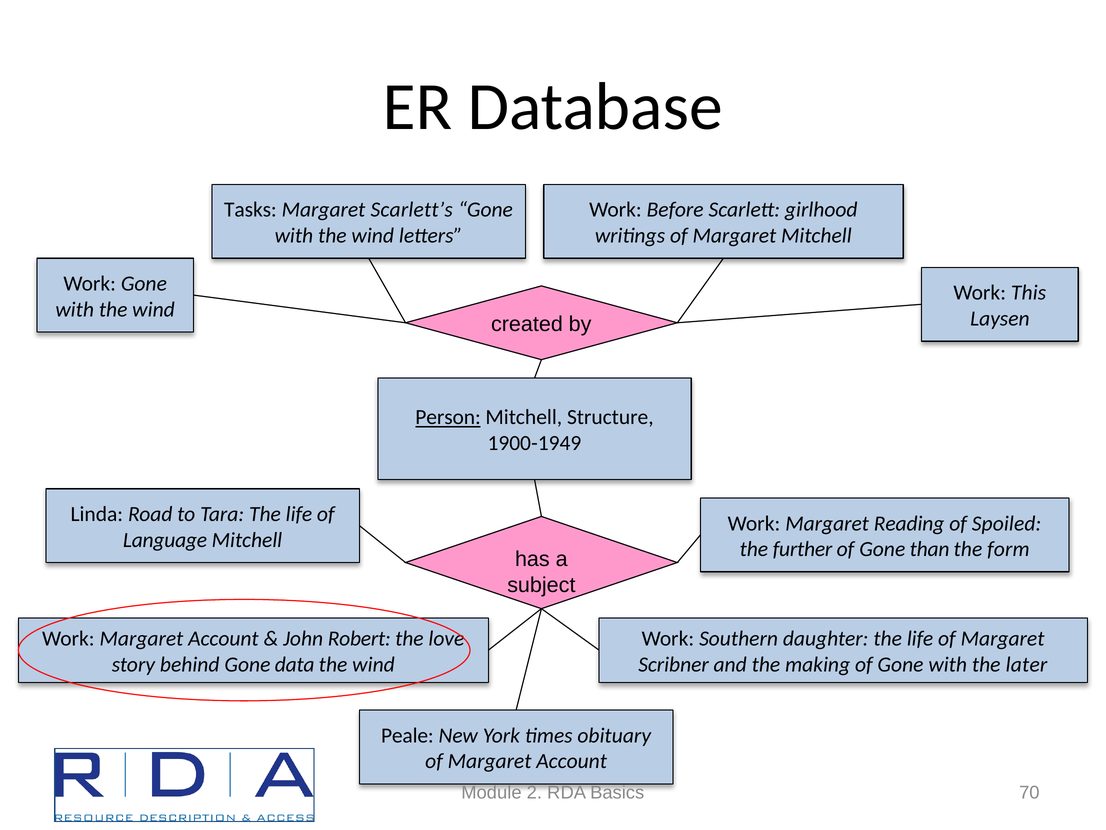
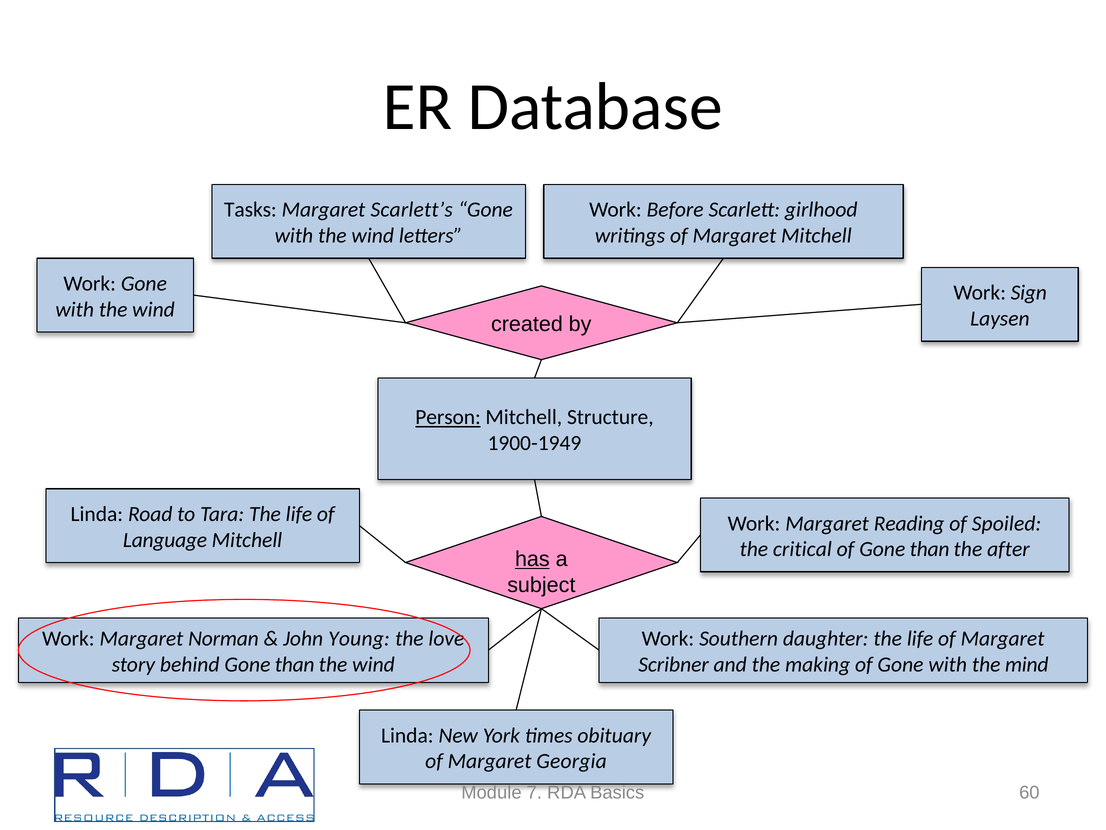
This: This -> Sign
further: further -> critical
form: form -> after
has underline: none -> present
Work Margaret Account: Account -> Norman
Robert: Robert -> Young
behind Gone data: data -> than
later: later -> mind
Peale at (407, 735): Peale -> Linda
of Margaret Account: Account -> Georgia
2: 2 -> 7
70: 70 -> 60
